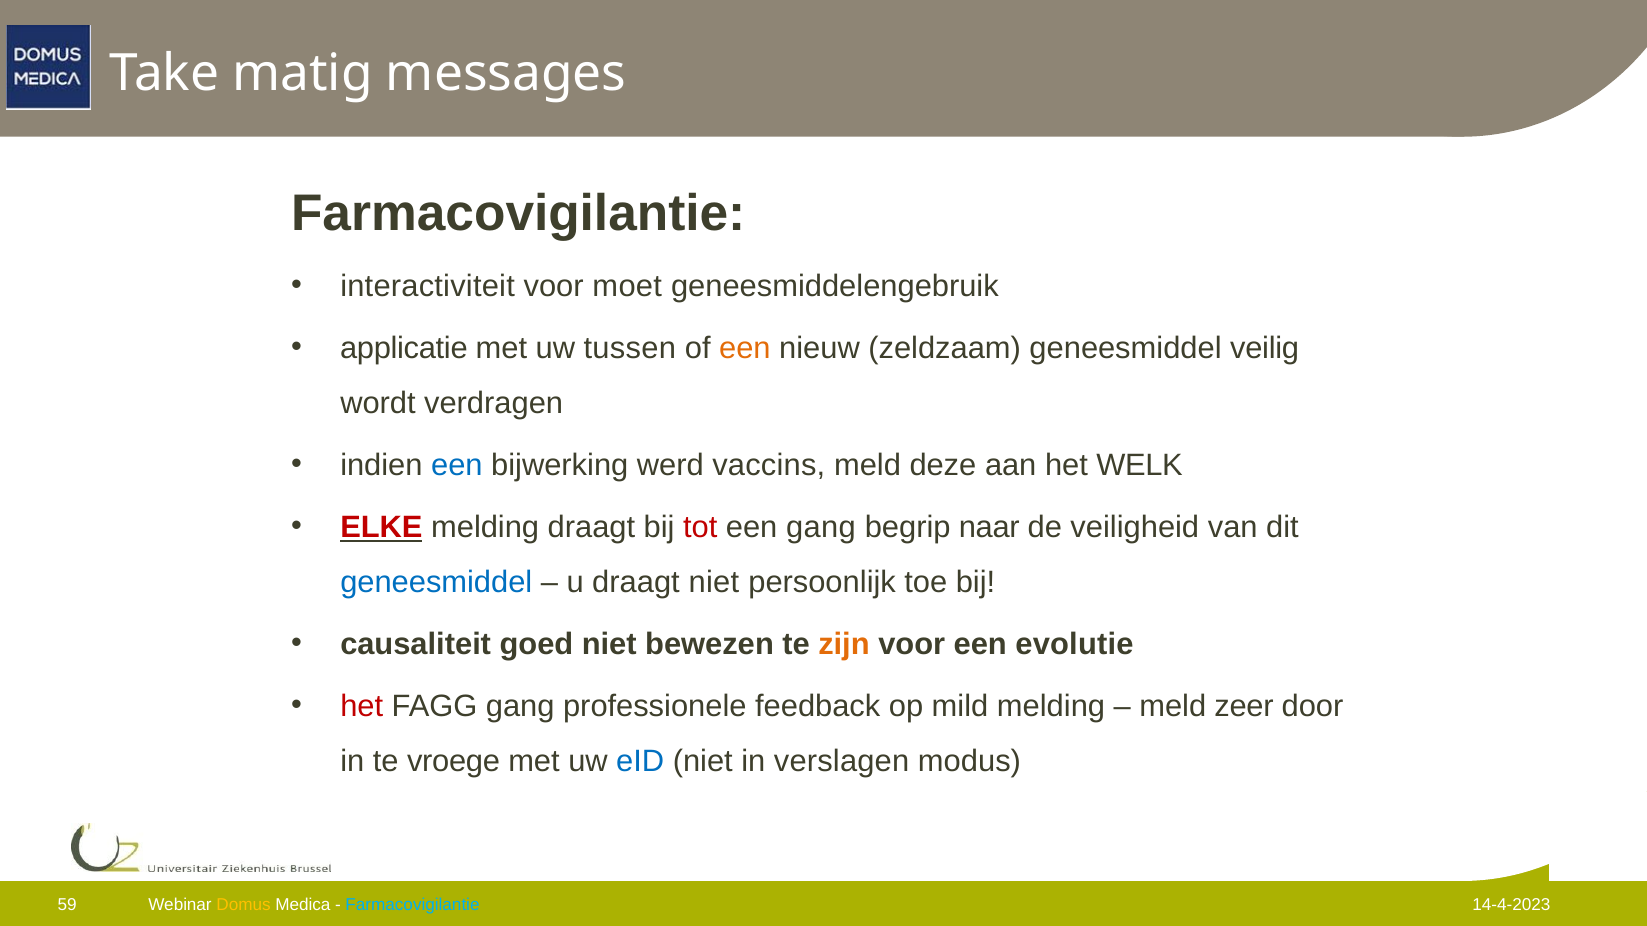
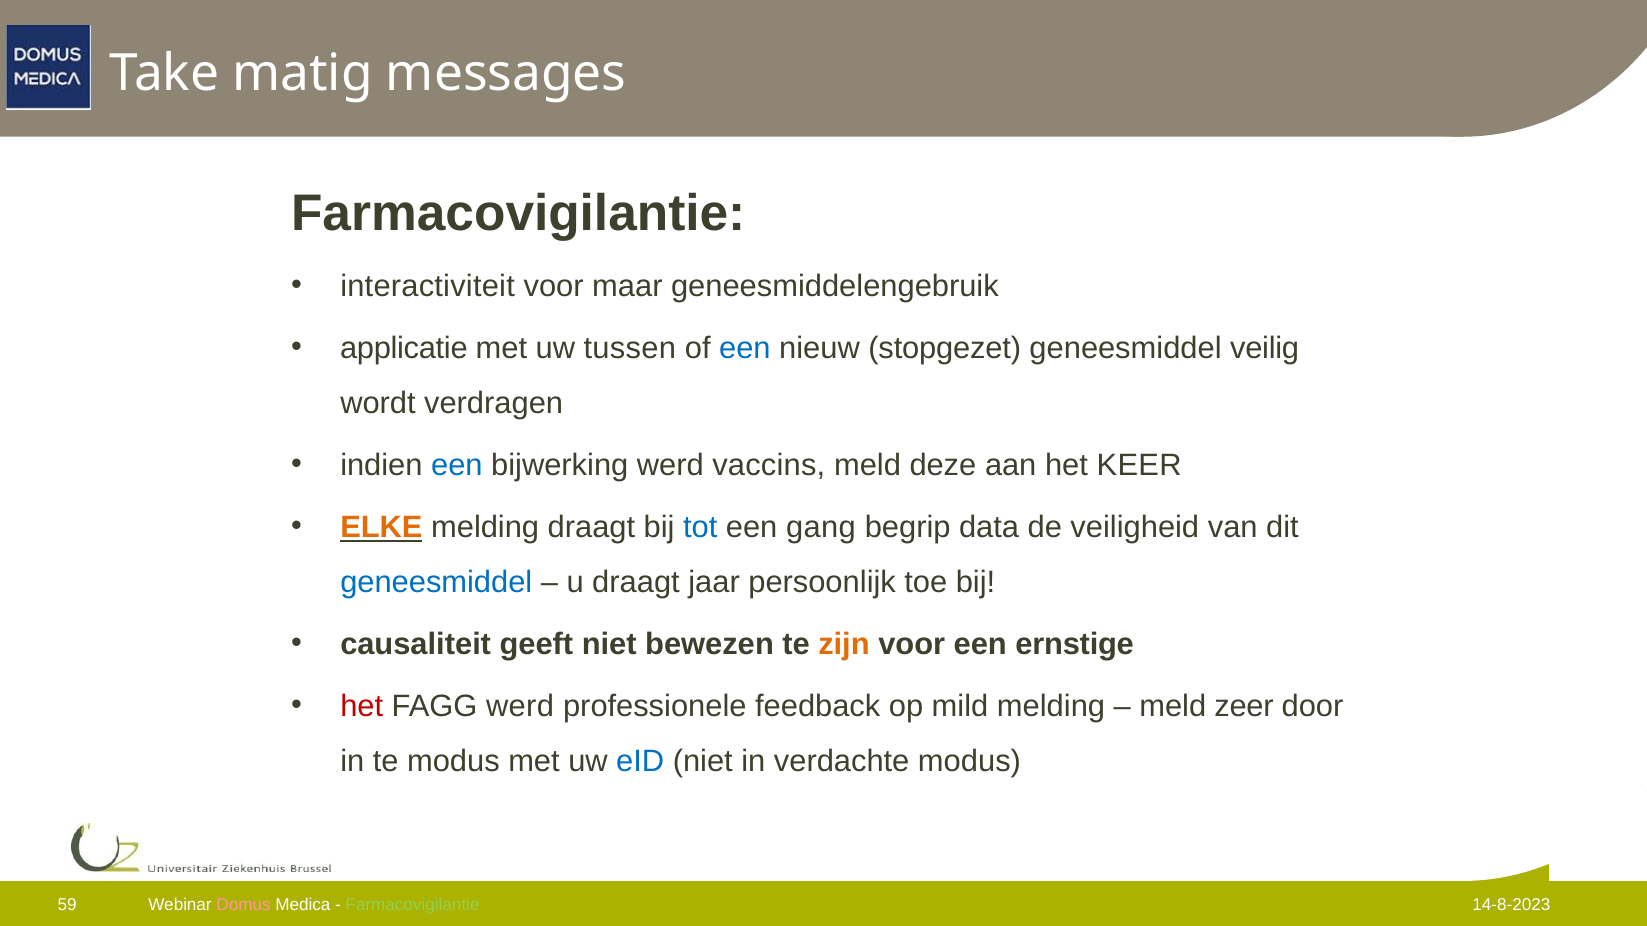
moet: moet -> maar
een at (745, 348) colour: orange -> blue
zeldzaam: zeldzaam -> stopgezet
WELK: WELK -> KEER
ELKE colour: red -> orange
tot colour: red -> blue
naar: naar -> data
draagt niet: niet -> jaar
goed: goed -> geeft
evolutie: evolutie -> ernstige
FAGG gang: gang -> werd
te vroege: vroege -> modus
verslagen: verslagen -> verdachte
Domus colour: yellow -> pink
Farmacovigilantie at (413, 905) colour: light blue -> light green
14-4-2023: 14-4-2023 -> 14-8-2023
